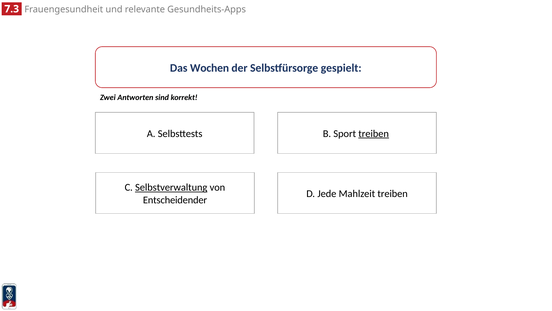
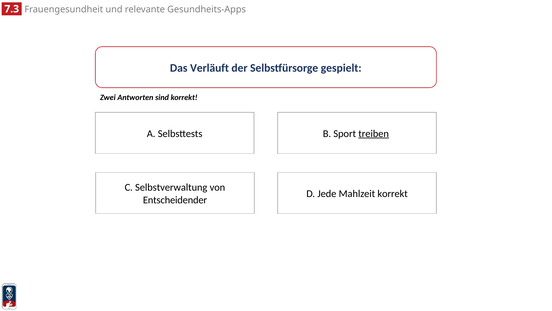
Wochen: Wochen -> Verläuft
Selbstverwaltung underline: present -> none
Mahlzeit treiben: treiben -> korrekt
